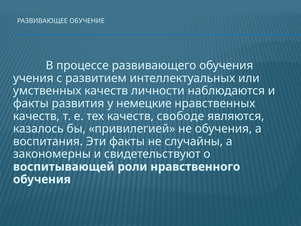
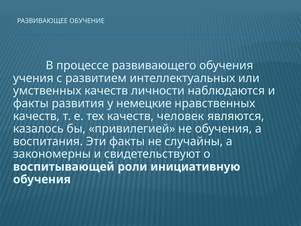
свободе: свободе -> человек
нравственного: нравственного -> инициативную
